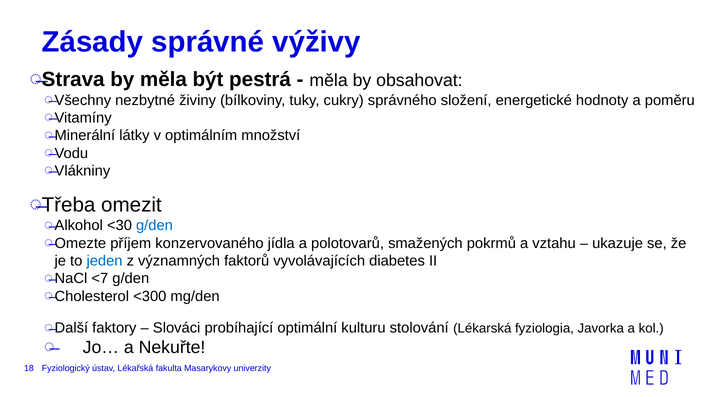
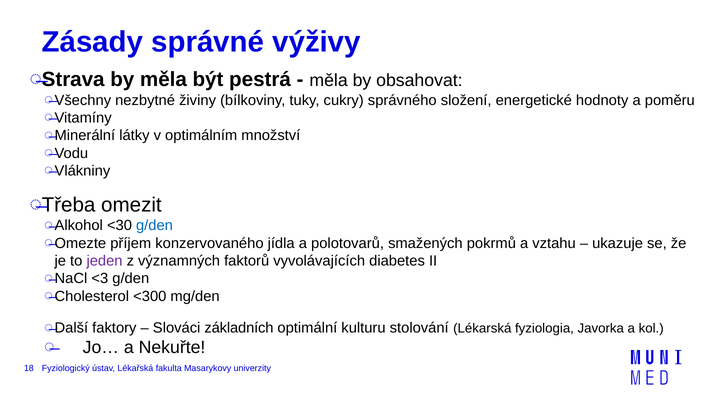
jeden colour: blue -> purple
<7: <7 -> <3
probíhající: probíhající -> základních
